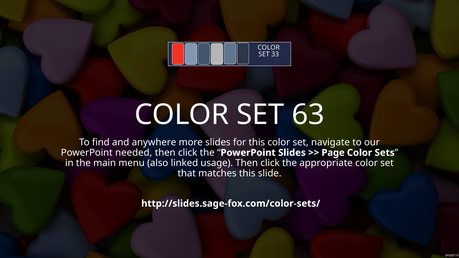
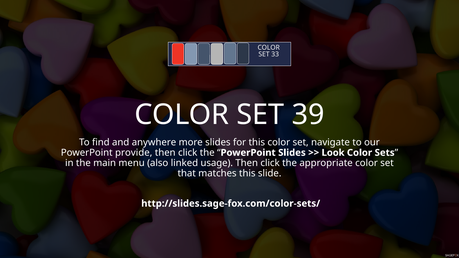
63: 63 -> 39
needed: needed -> provide
Page: Page -> Look
